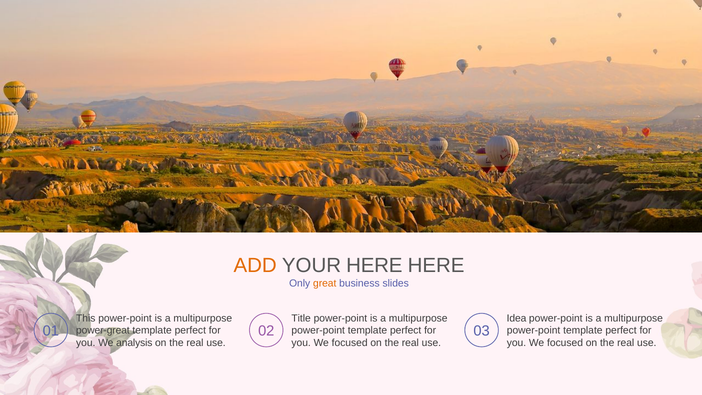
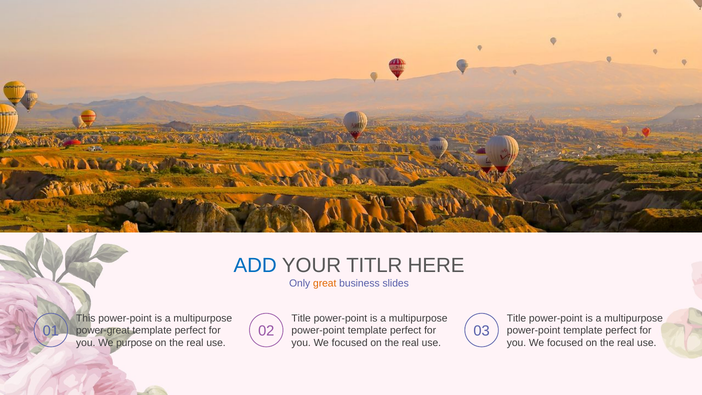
ADD colour: orange -> blue
YOUR HERE: HERE -> TITLR
Idea at (517, 318): Idea -> Title
analysis: analysis -> purpose
